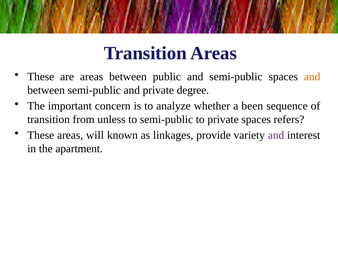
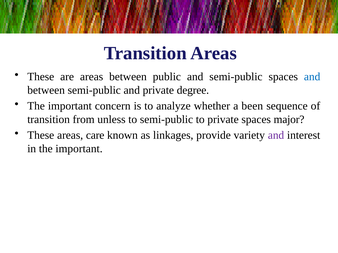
and at (312, 77) colour: orange -> blue
refers: refers -> major
will: will -> care
in the apartment: apartment -> important
